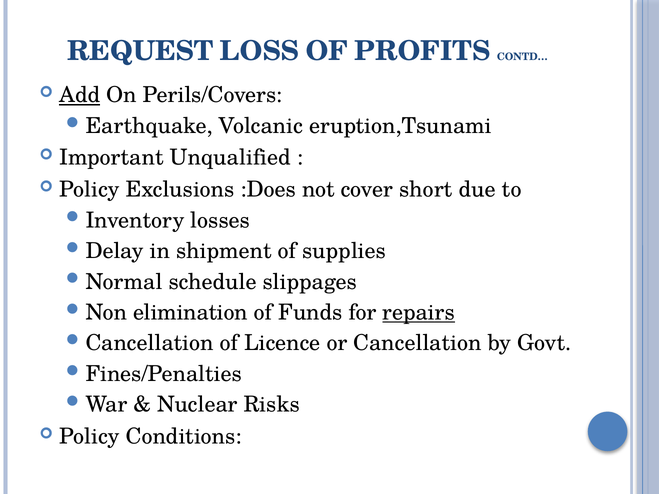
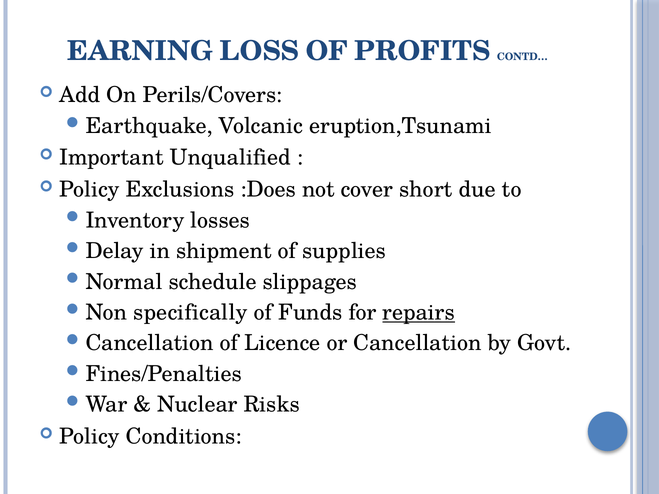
REQUEST: REQUEST -> EARNING
Add underline: present -> none
elimination: elimination -> specifically
